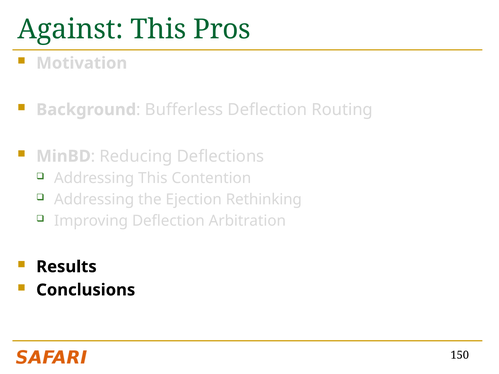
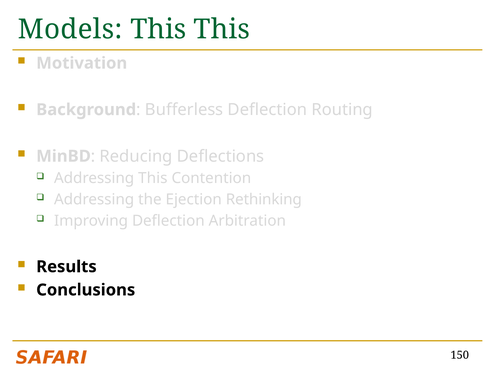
Against: Against -> Models
This Pros: Pros -> This
